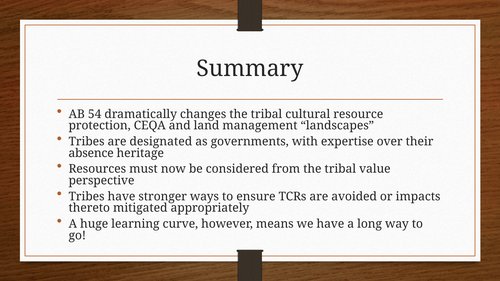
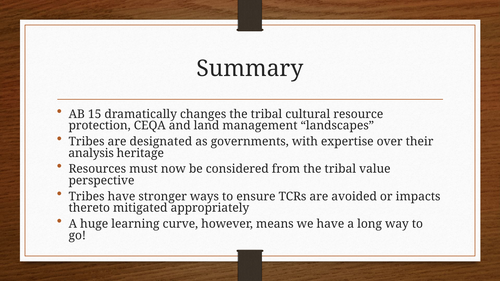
54: 54 -> 15
absence: absence -> analysis
